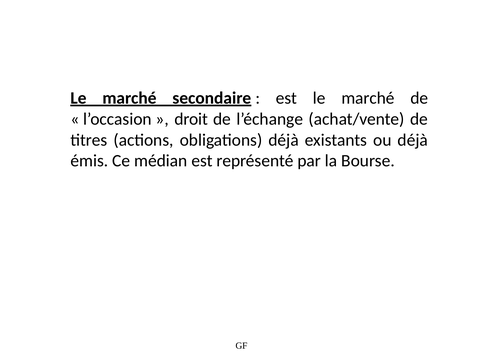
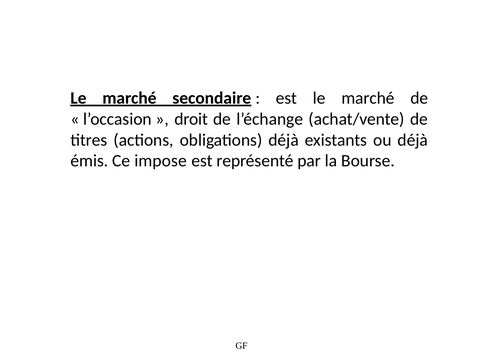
médian: médian -> impose
